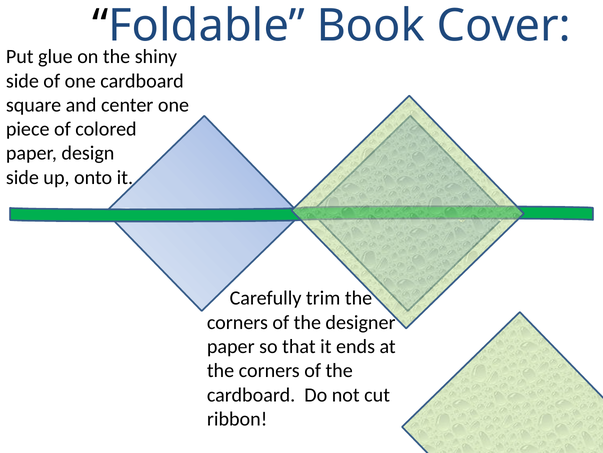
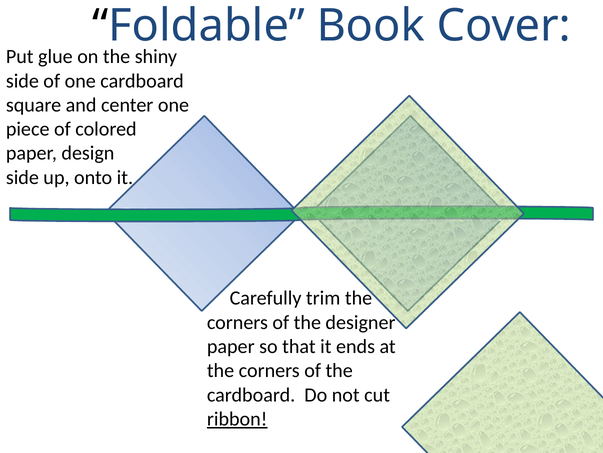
ribbon underline: none -> present
